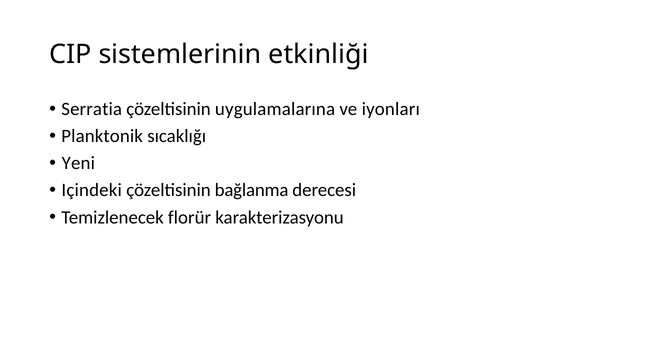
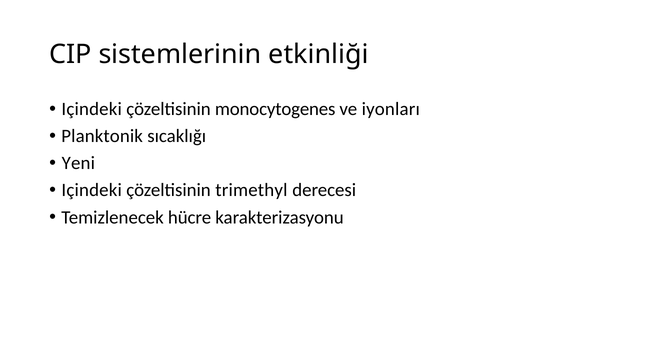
Serratia at (92, 109): Serratia -> Içindeki
uygulamalarına: uygulamalarına -> monocytogenes
bağlanma: bağlanma -> trimethyl
florür: florür -> hücre
